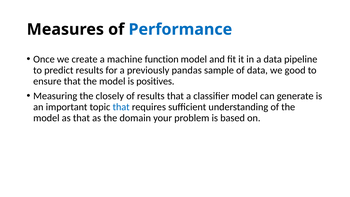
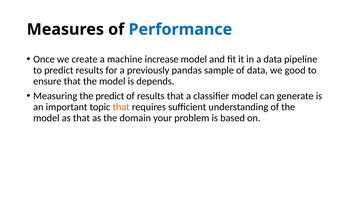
function: function -> increase
positives: positives -> depends
the closely: closely -> predict
that at (121, 107) colour: blue -> orange
